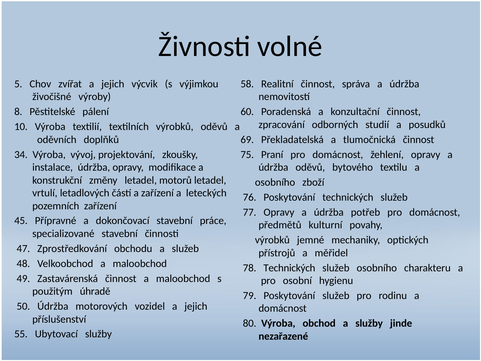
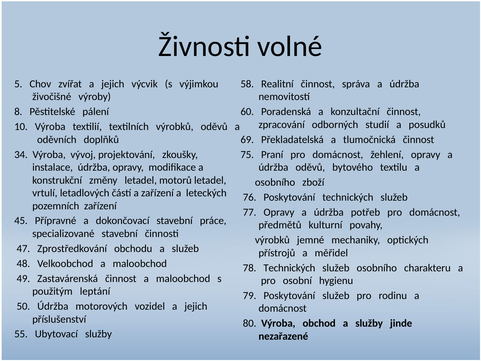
úhradě: úhradě -> leptání
